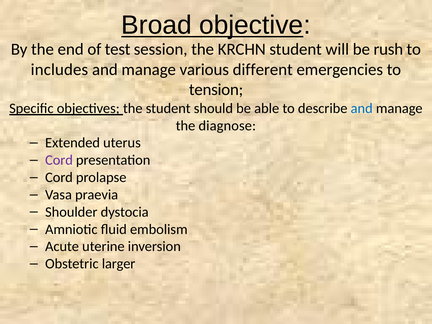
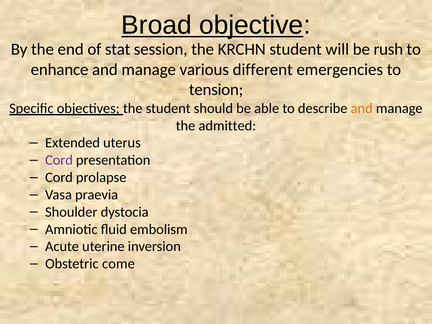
test: test -> stat
includes: includes -> enhance
and at (362, 108) colour: blue -> orange
diagnose: diagnose -> admitted
larger: larger -> come
